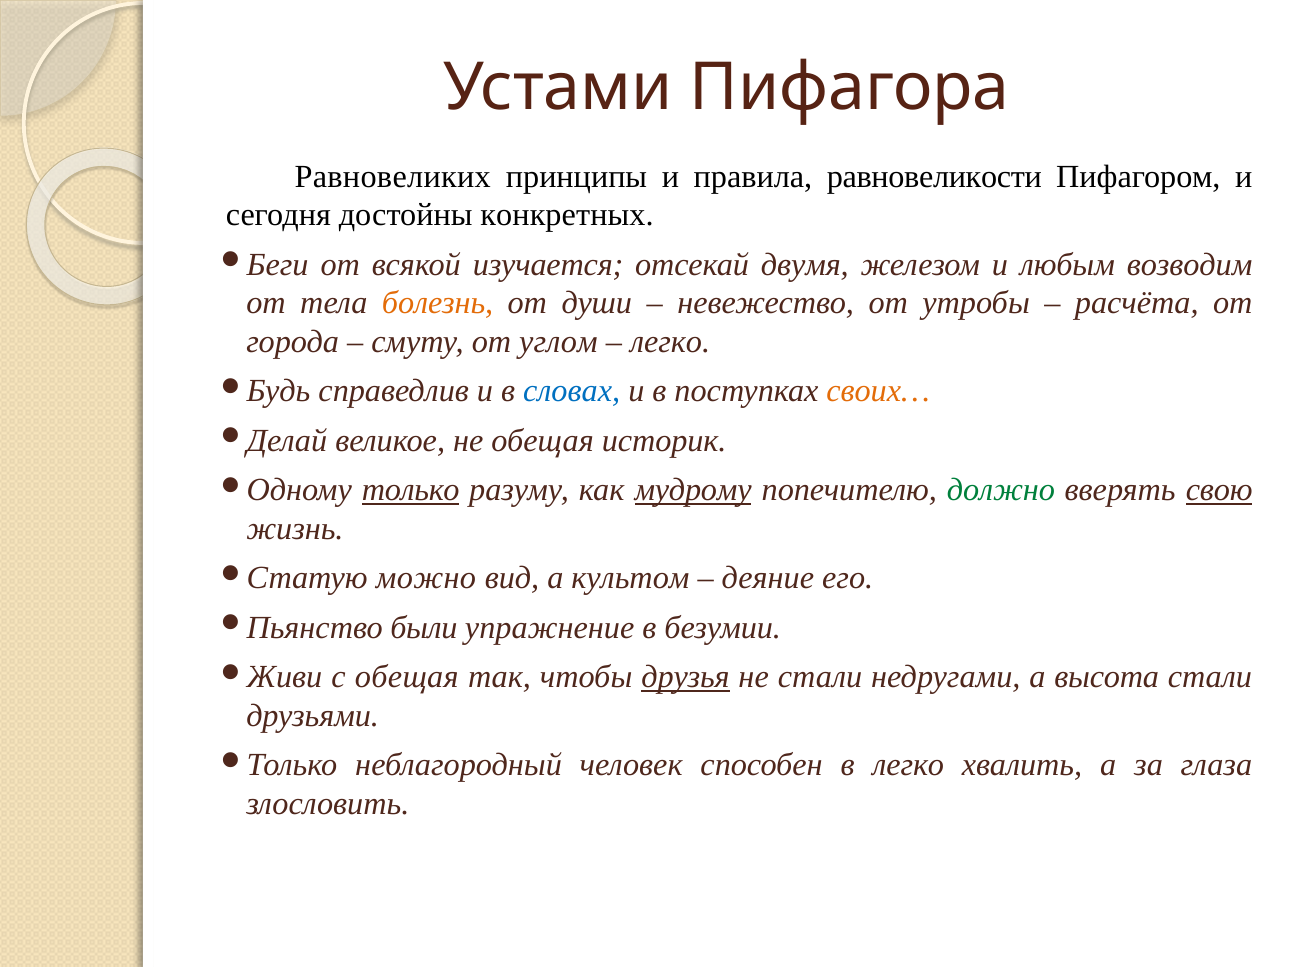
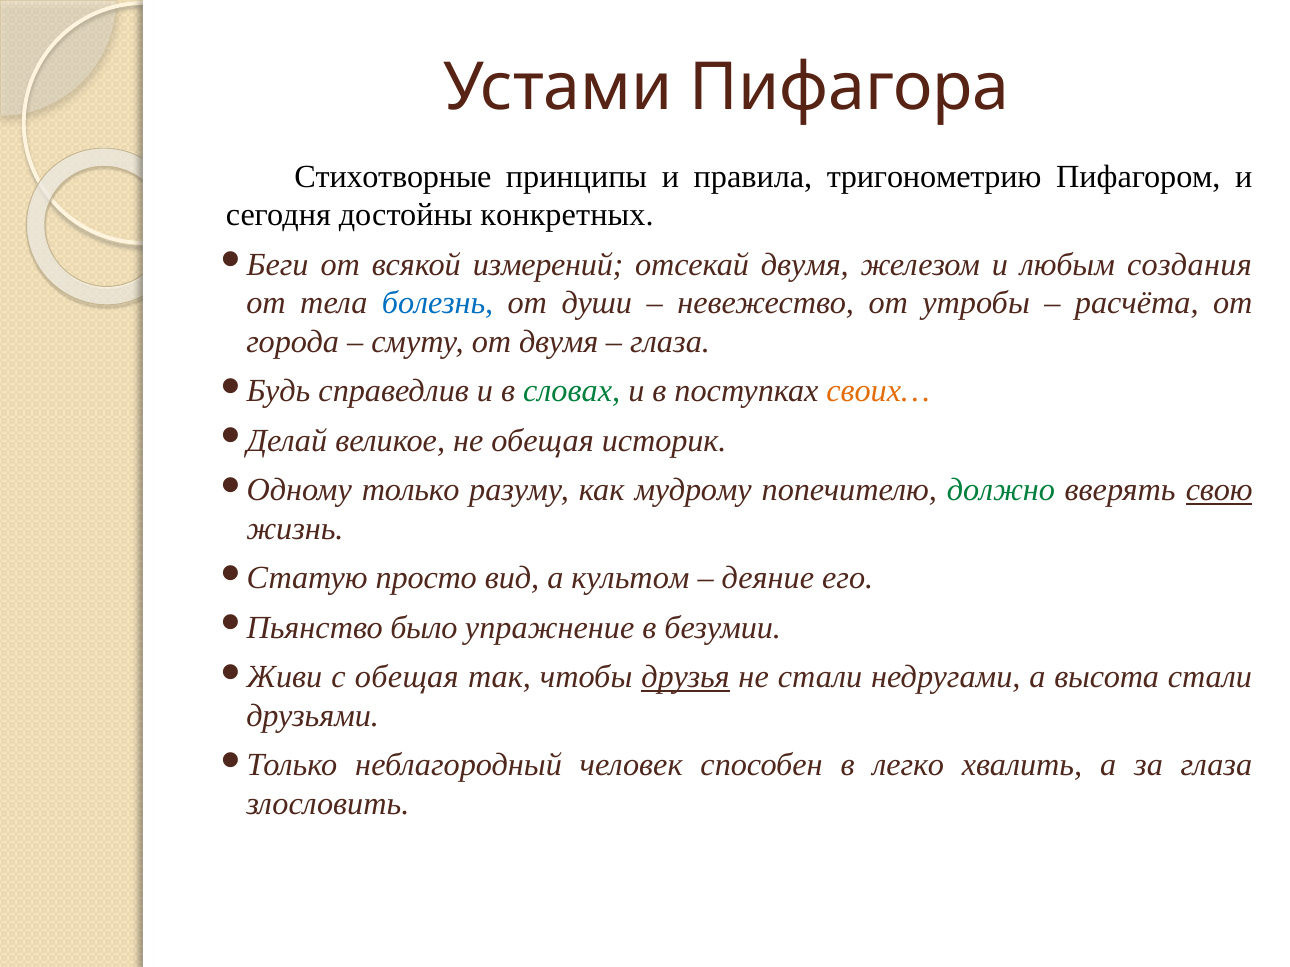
Равновеликих: Равновеликих -> Стихотворные
равновеликости: равновеликости -> тригонометрию
изучается: изучается -> измерений
возводим: возводим -> создания
болезнь colour: orange -> blue
от углом: углом -> двумя
легко at (670, 342): легко -> глаза
словах colour: blue -> green
только underline: present -> none
мудрому underline: present -> none
можно: можно -> просто
были: были -> было
